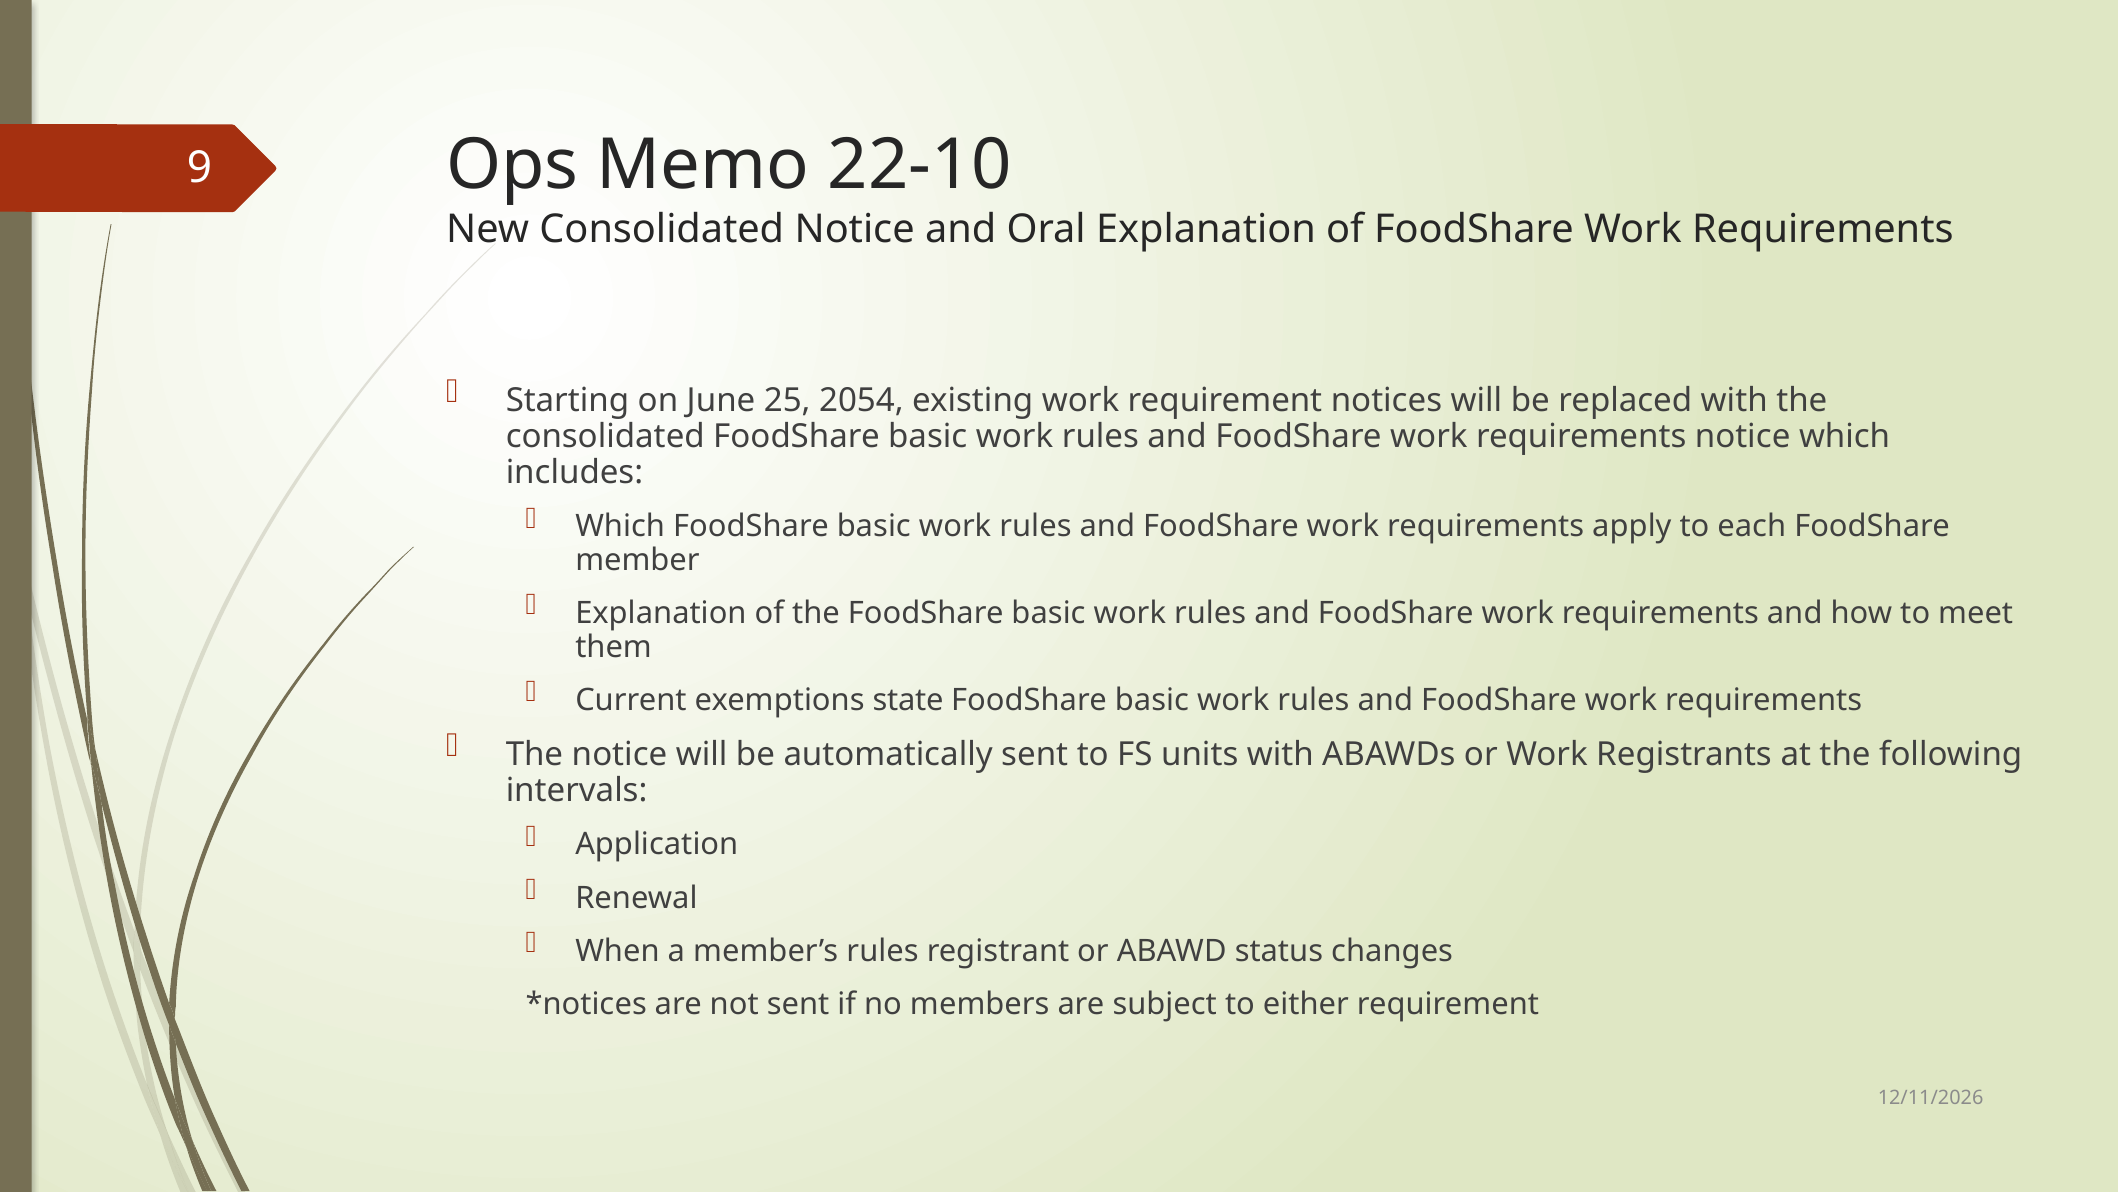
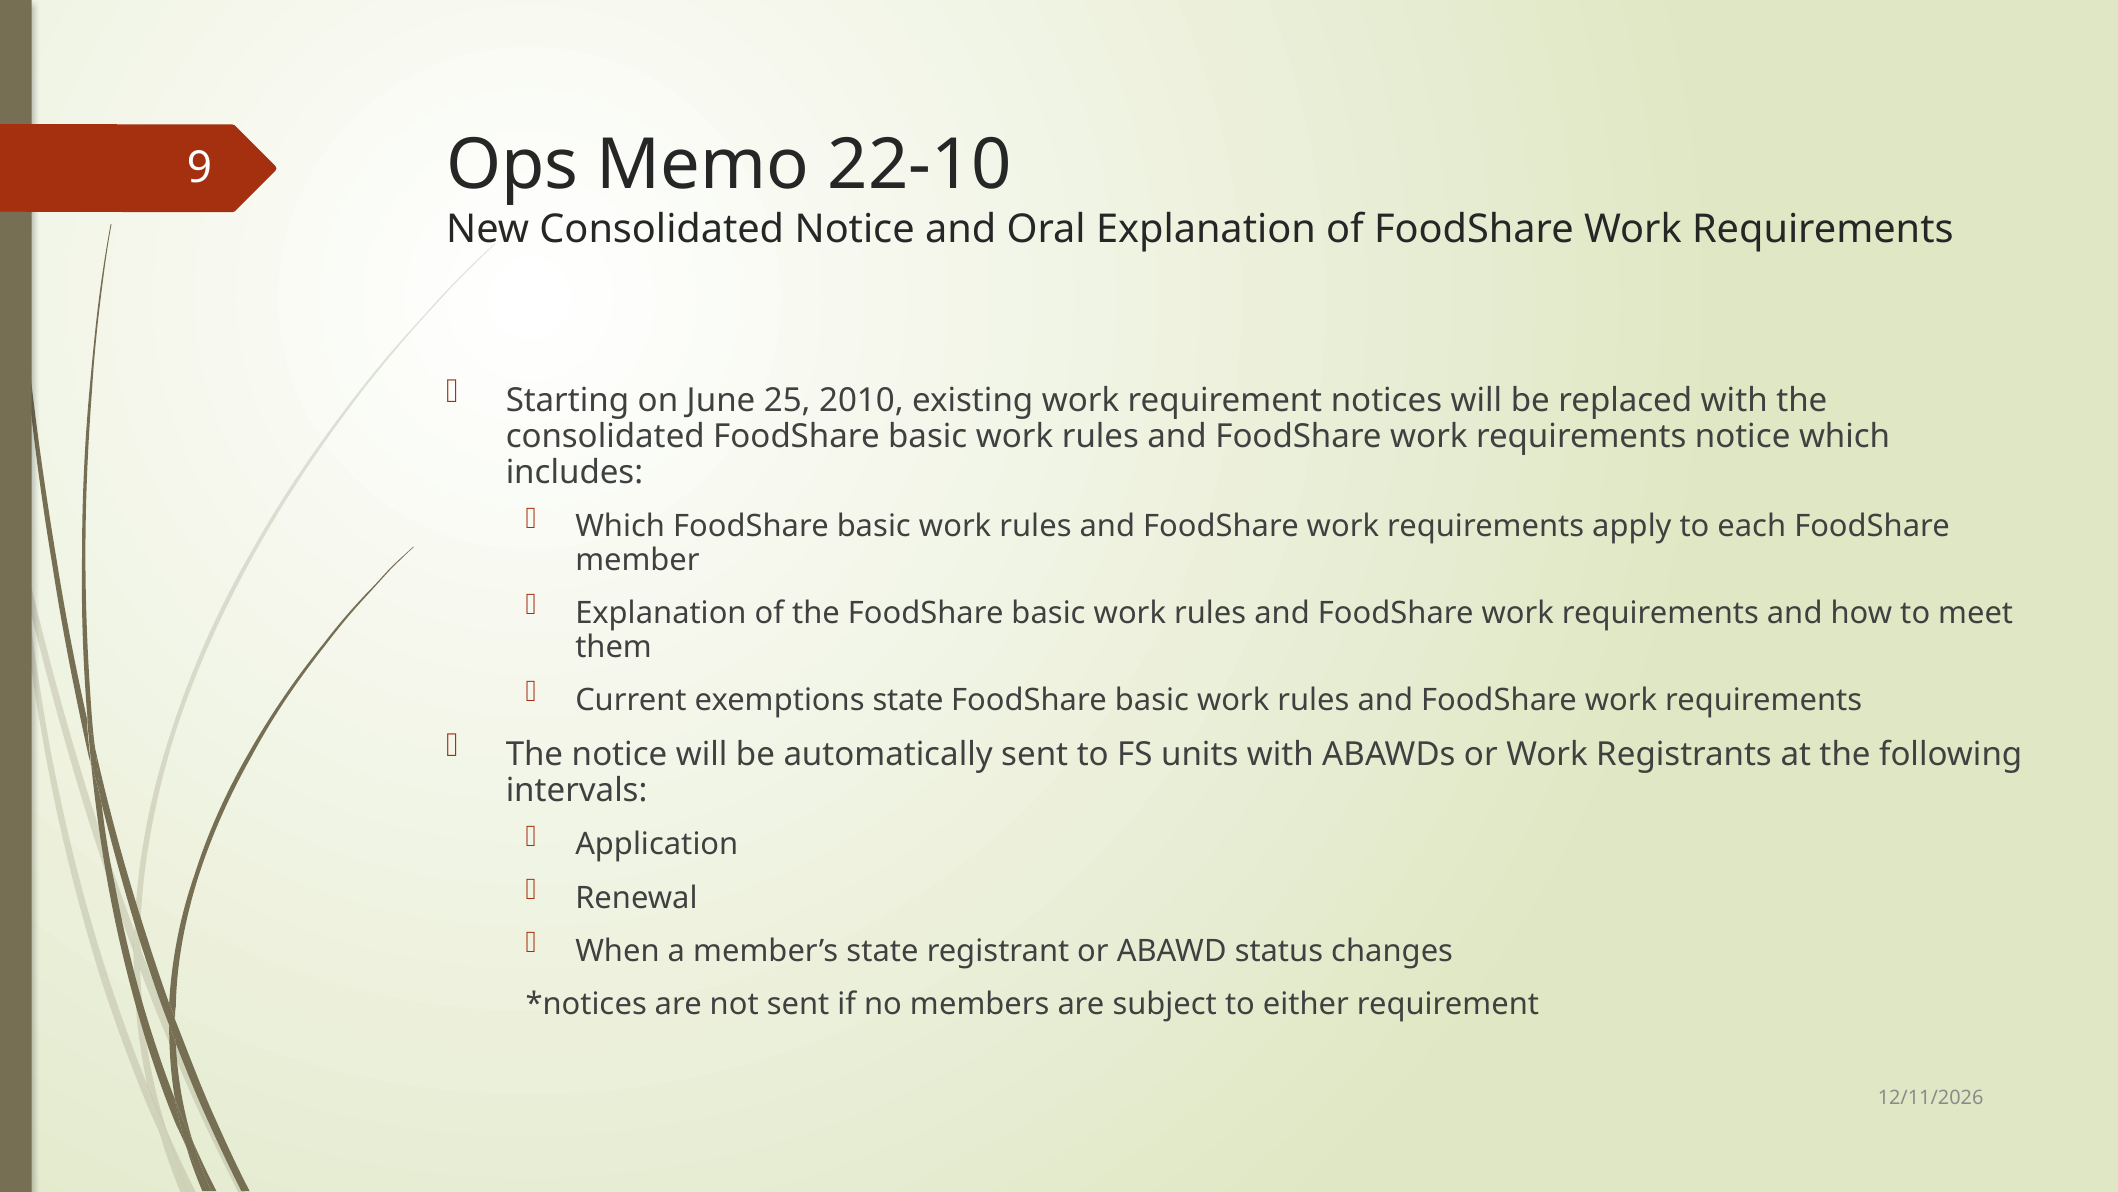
2054: 2054 -> 2010
member’s rules: rules -> state
